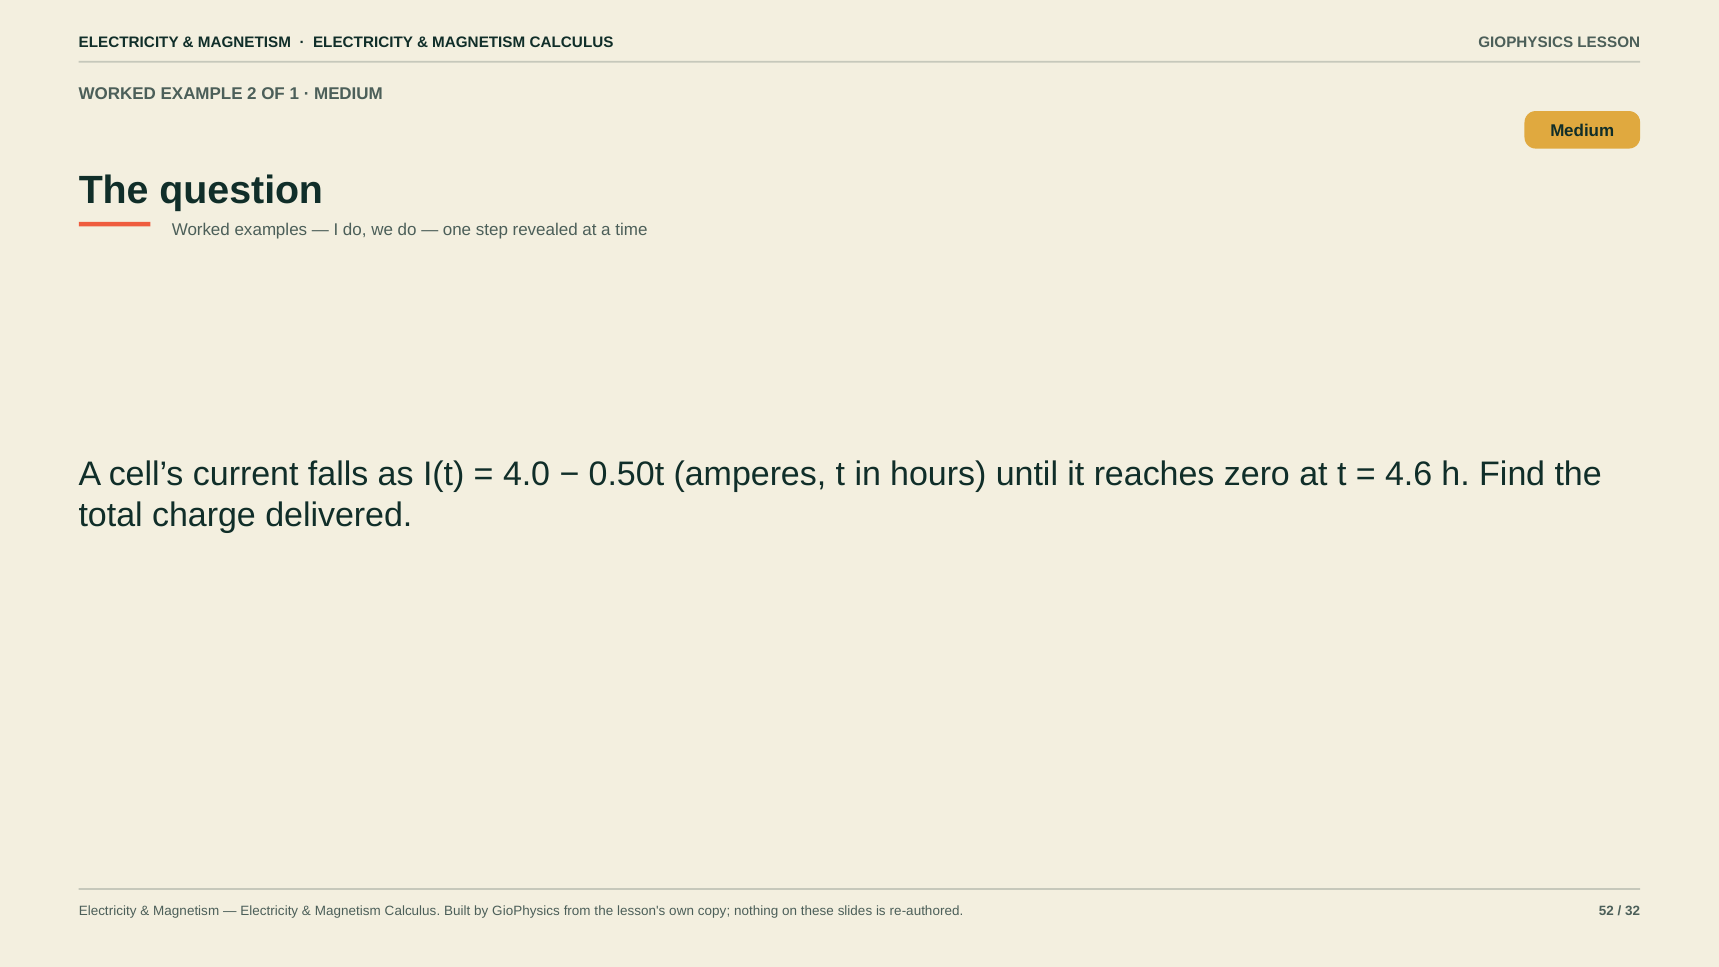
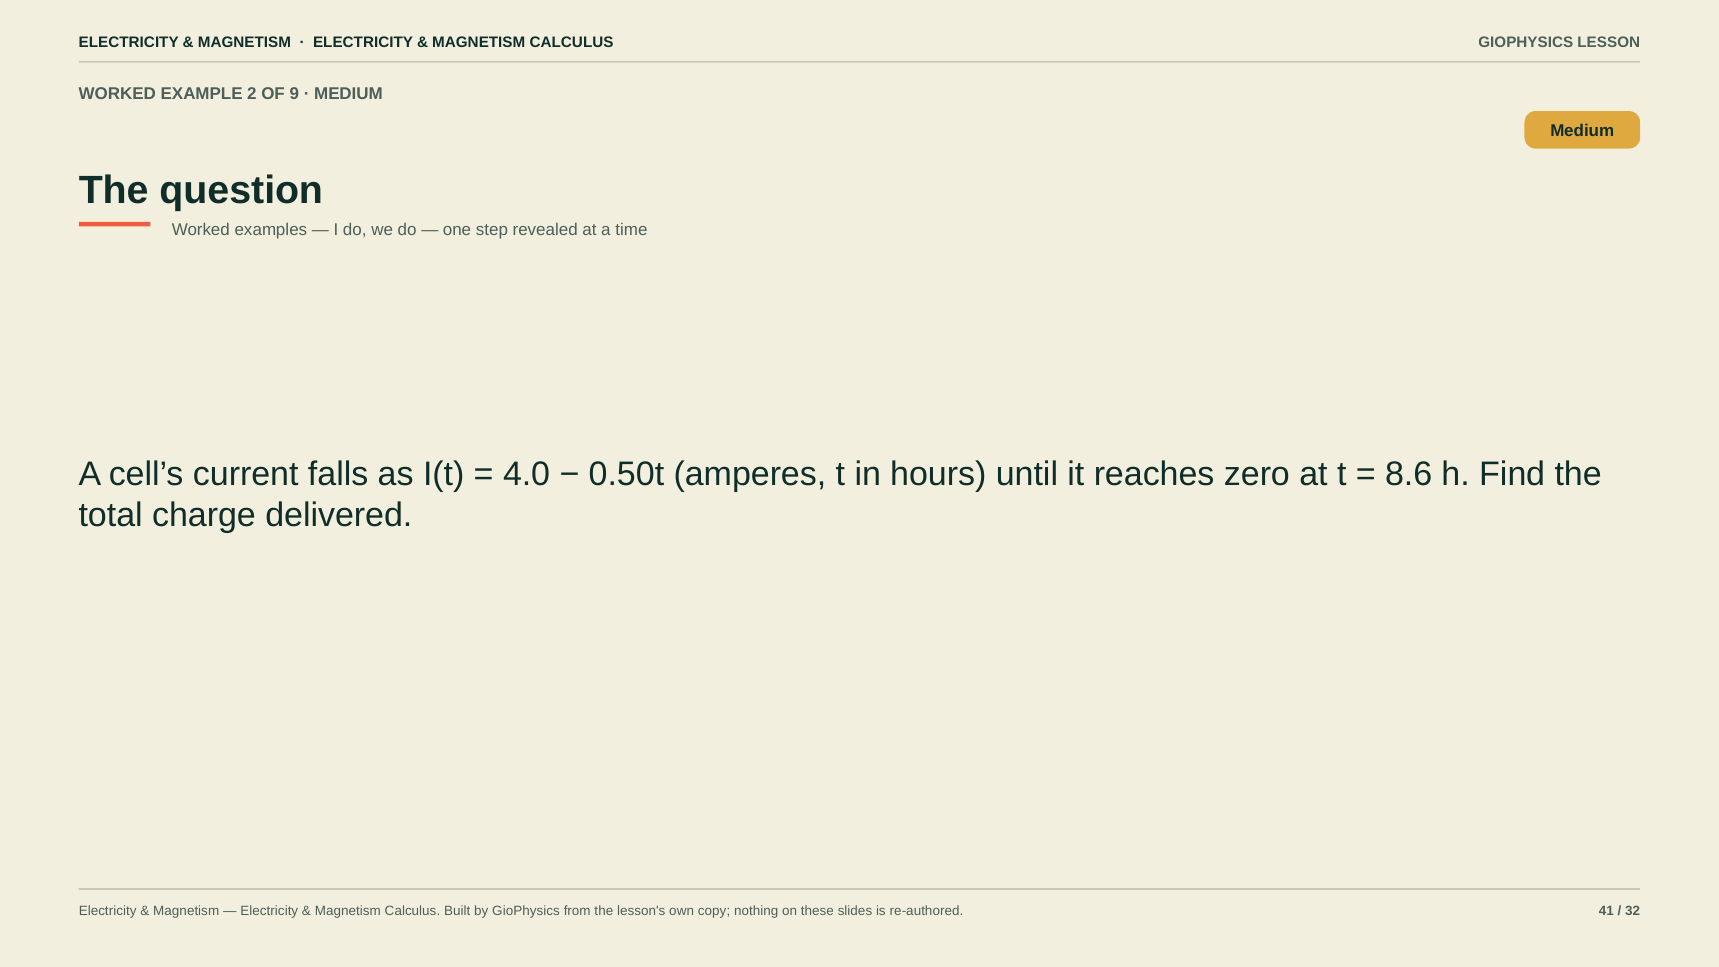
1: 1 -> 9
4.6: 4.6 -> 8.6
52: 52 -> 41
